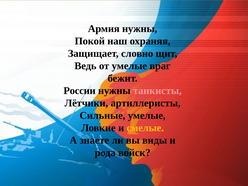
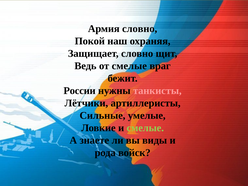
Армия нужны: нужны -> словно
от умелые: умелые -> смелые
смелые at (145, 128) colour: yellow -> light green
